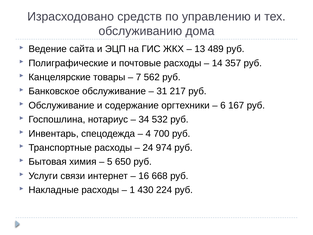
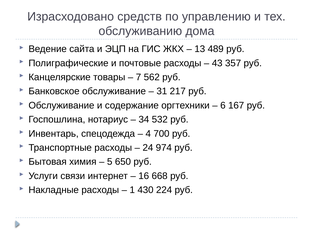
14: 14 -> 43
